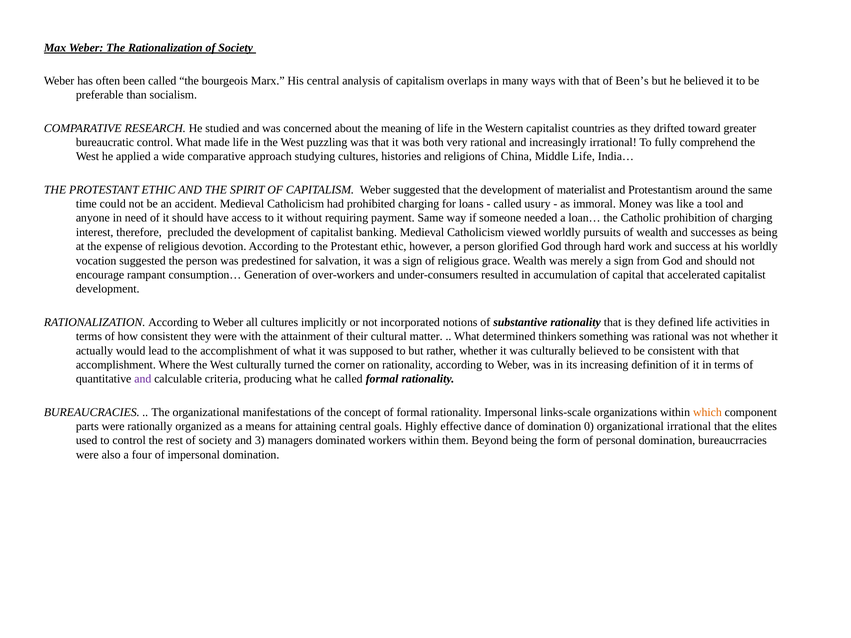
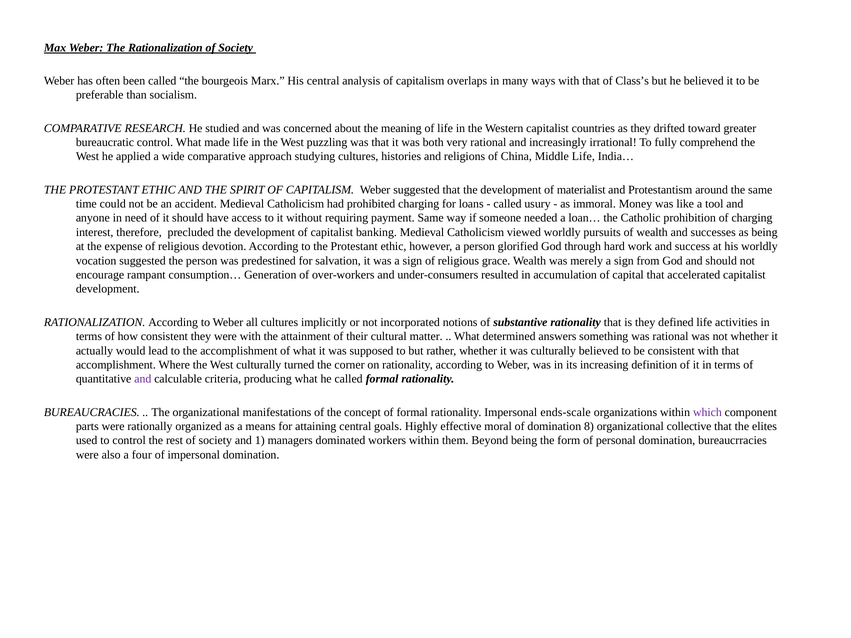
Been’s: Been’s -> Class’s
thinkers: thinkers -> answers
links-scale: links-scale -> ends-scale
which colour: orange -> purple
dance: dance -> moral
0: 0 -> 8
organizational irrational: irrational -> collective
3: 3 -> 1
